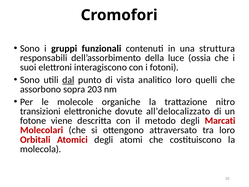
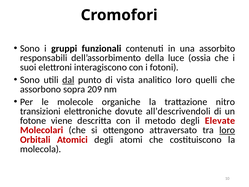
struttura: struttura -> assorbito
203: 203 -> 209
all’delocalizzato: all’delocalizzato -> all’descrivendoli
Marcati: Marcati -> Elevate
loro at (227, 130) underline: none -> present
